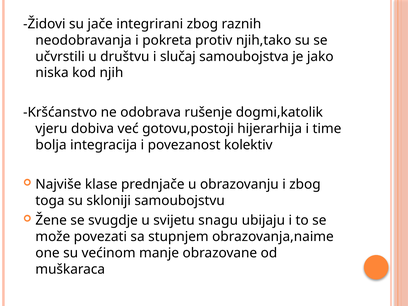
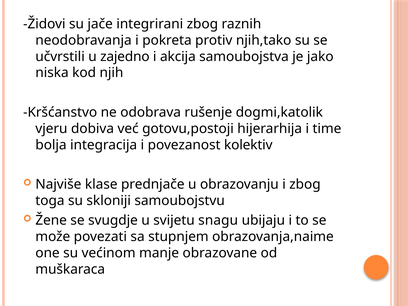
društvu: društvu -> zajedno
slučaj: slučaj -> akcija
